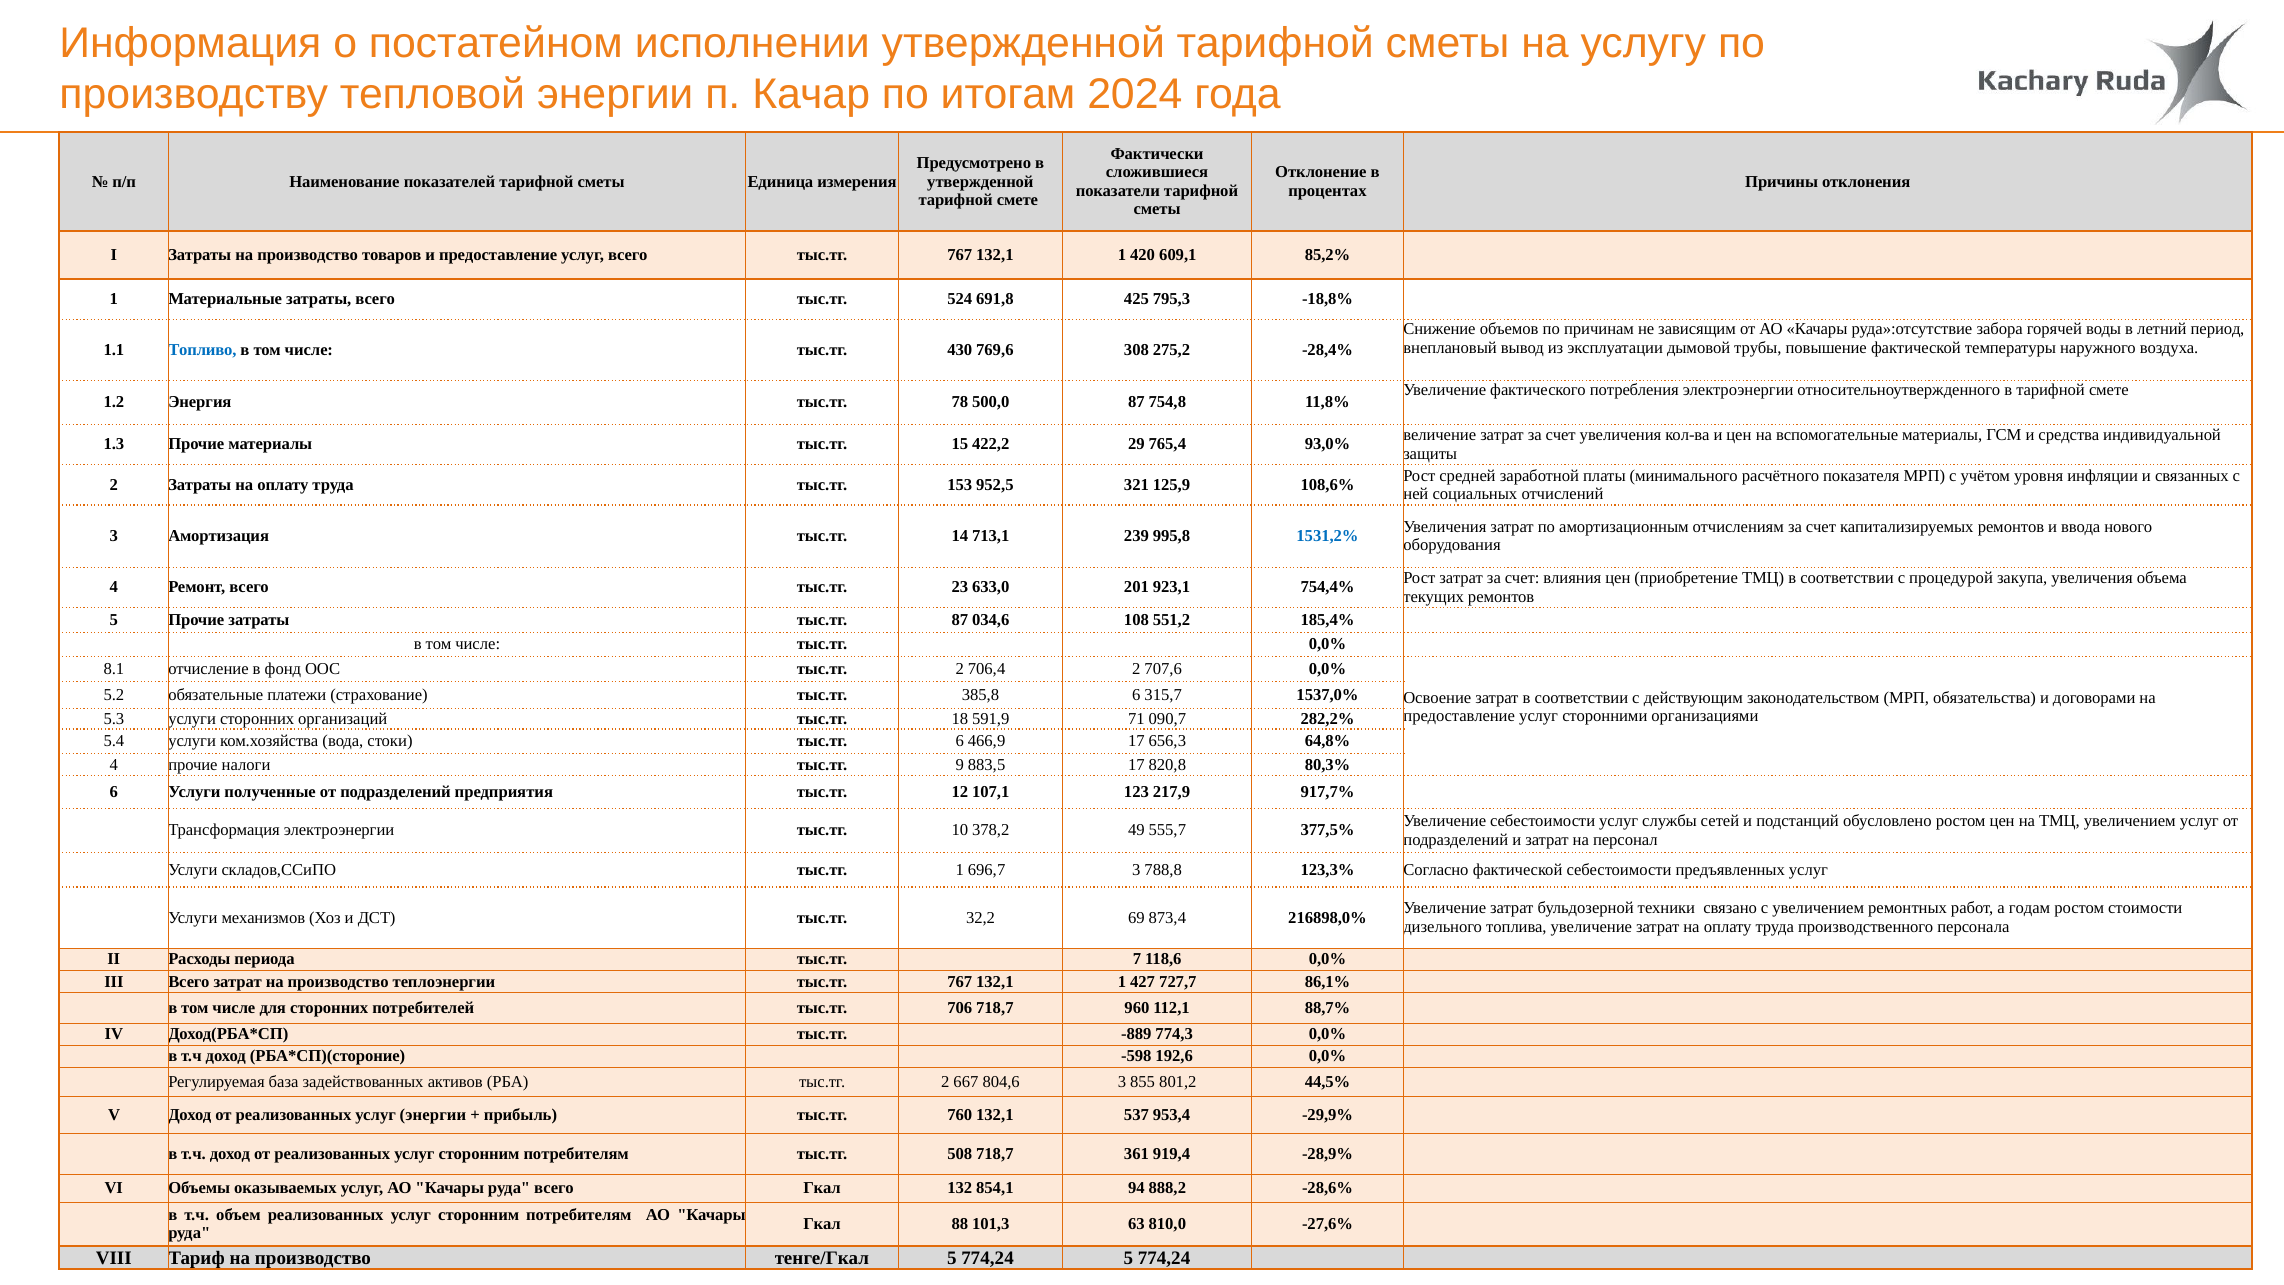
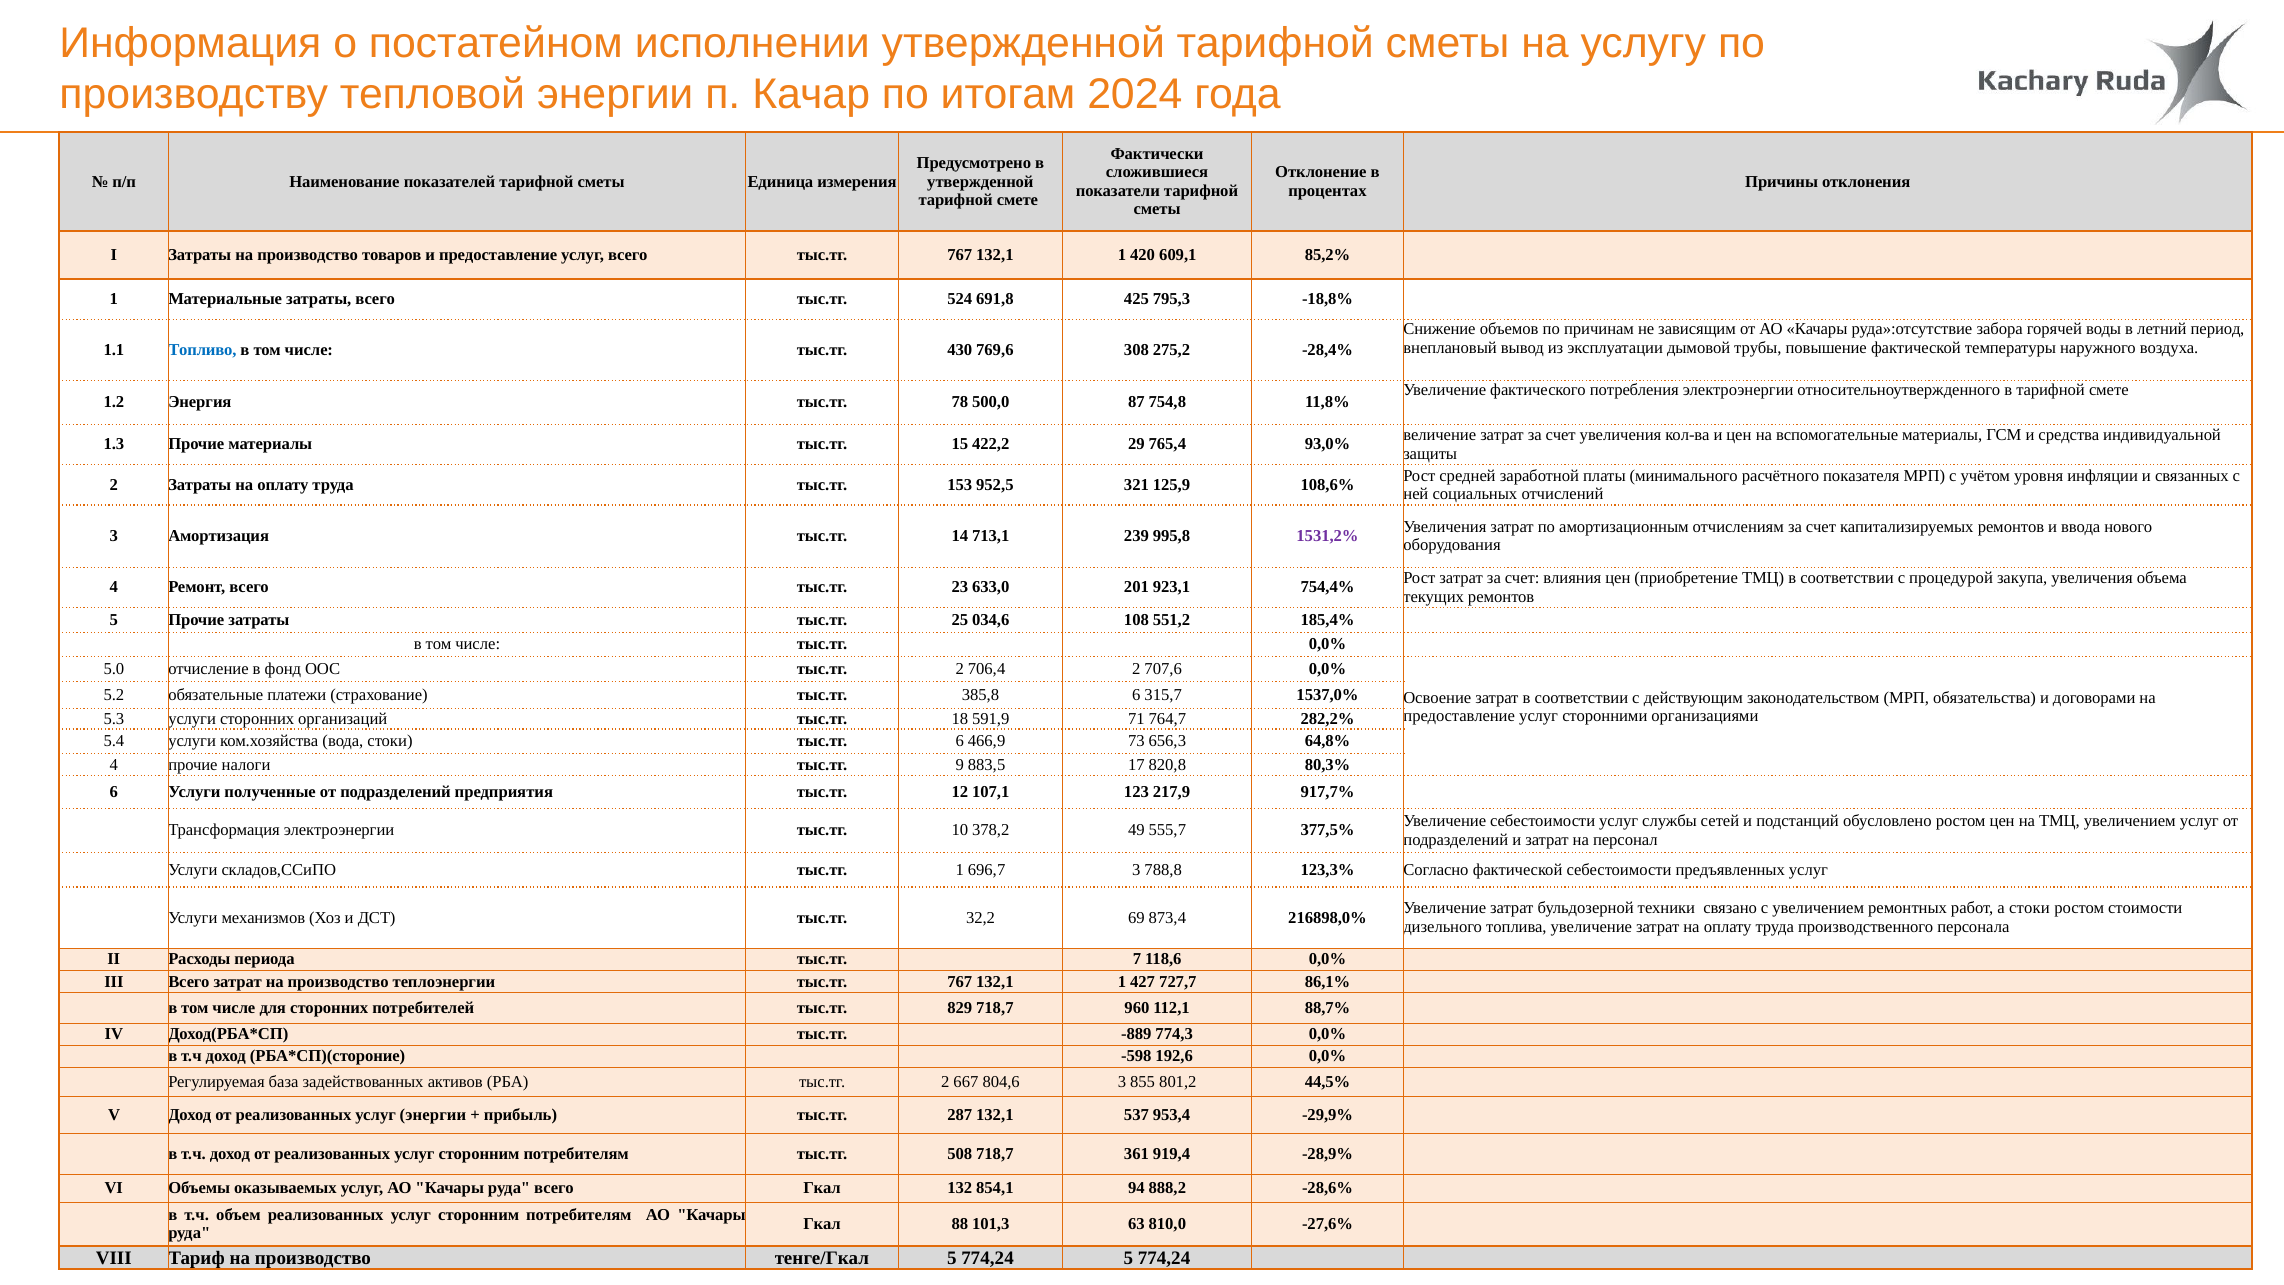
1531,2% colour: blue -> purple
тыс.тг 87: 87 -> 25
8.1: 8.1 -> 5.0
090,7: 090,7 -> 764,7
466,9 17: 17 -> 73
а годам: годам -> стоки
706: 706 -> 829
760: 760 -> 287
